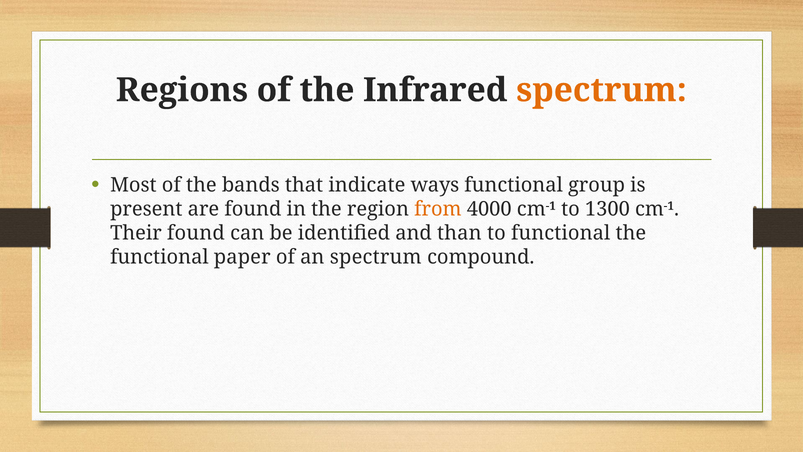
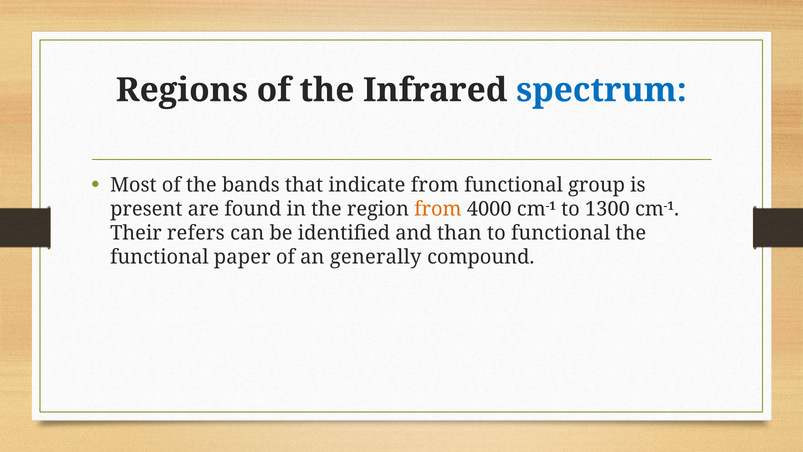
spectrum at (601, 90) colour: orange -> blue
indicate ways: ways -> from
Their found: found -> refers
an spectrum: spectrum -> generally
